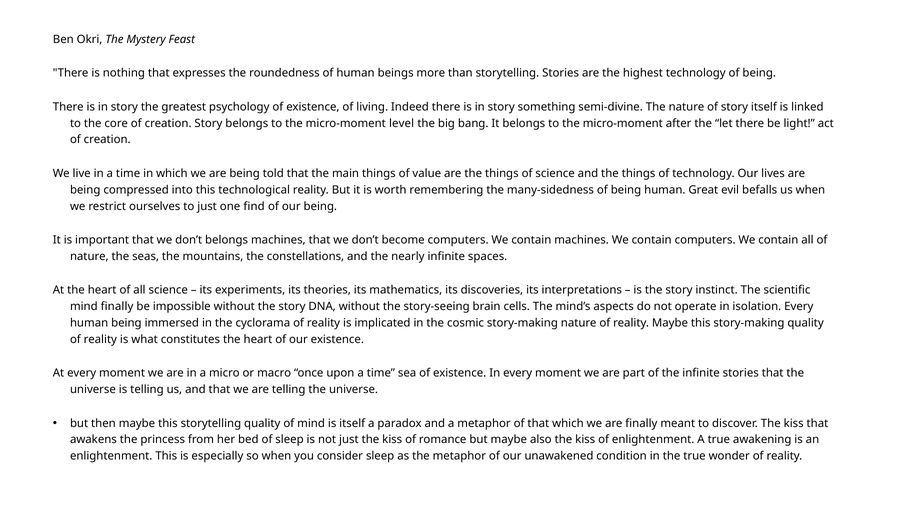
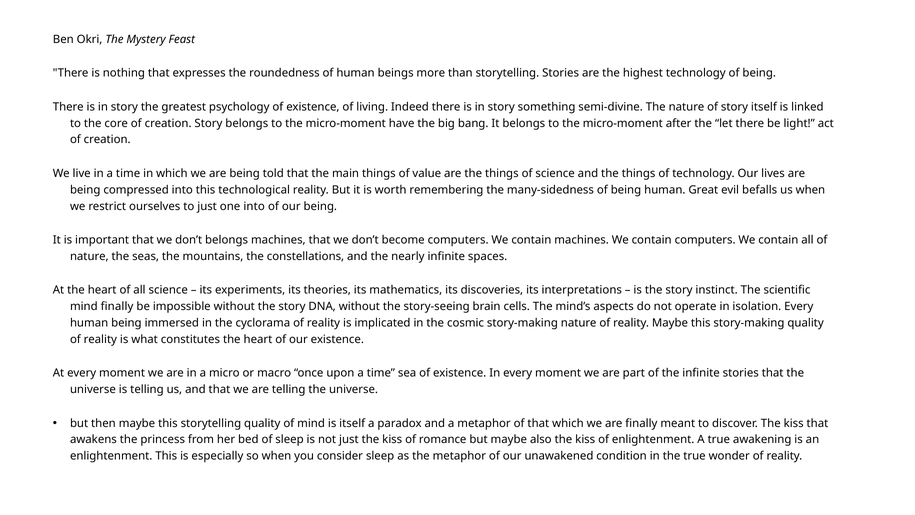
level: level -> have
one find: find -> into
